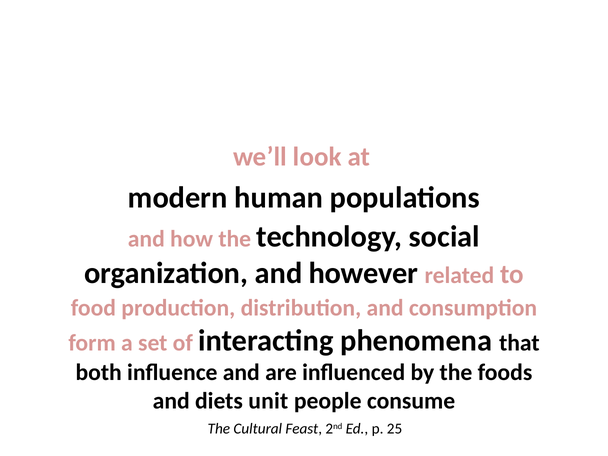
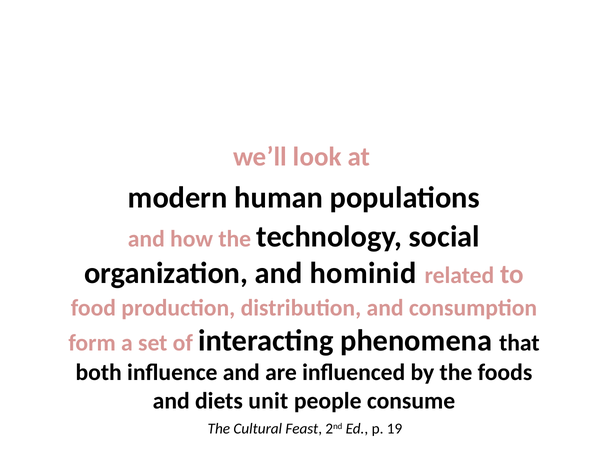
however: however -> hominid
25: 25 -> 19
